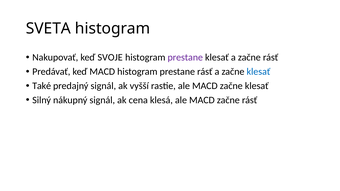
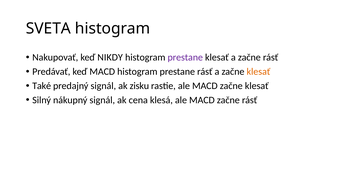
SVOJE: SVOJE -> NIKDY
klesať at (258, 72) colour: blue -> orange
vyšší: vyšší -> zisku
